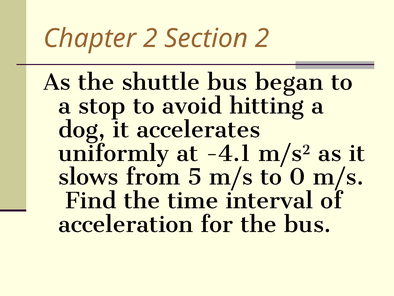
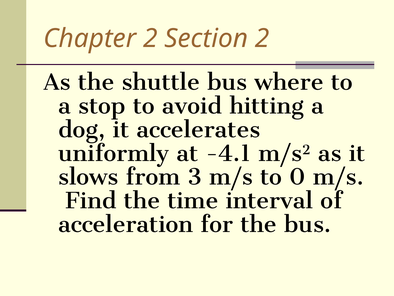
began: began -> where
5: 5 -> 3
